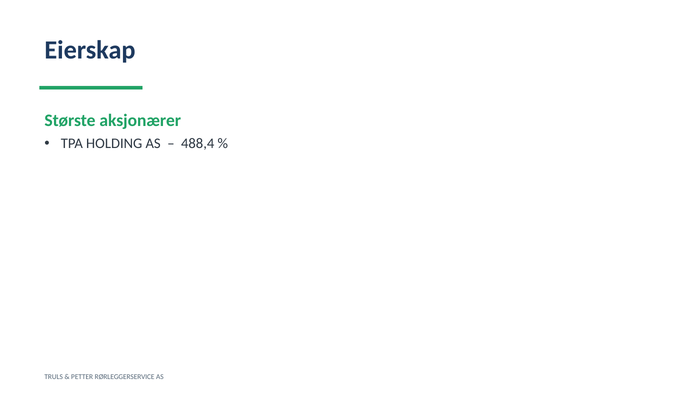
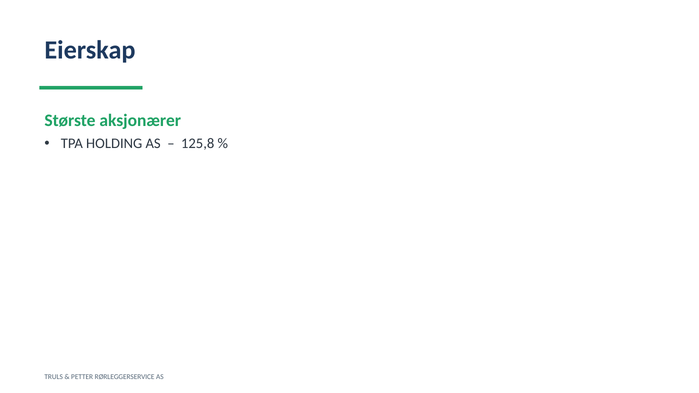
488,4: 488,4 -> 125,8
